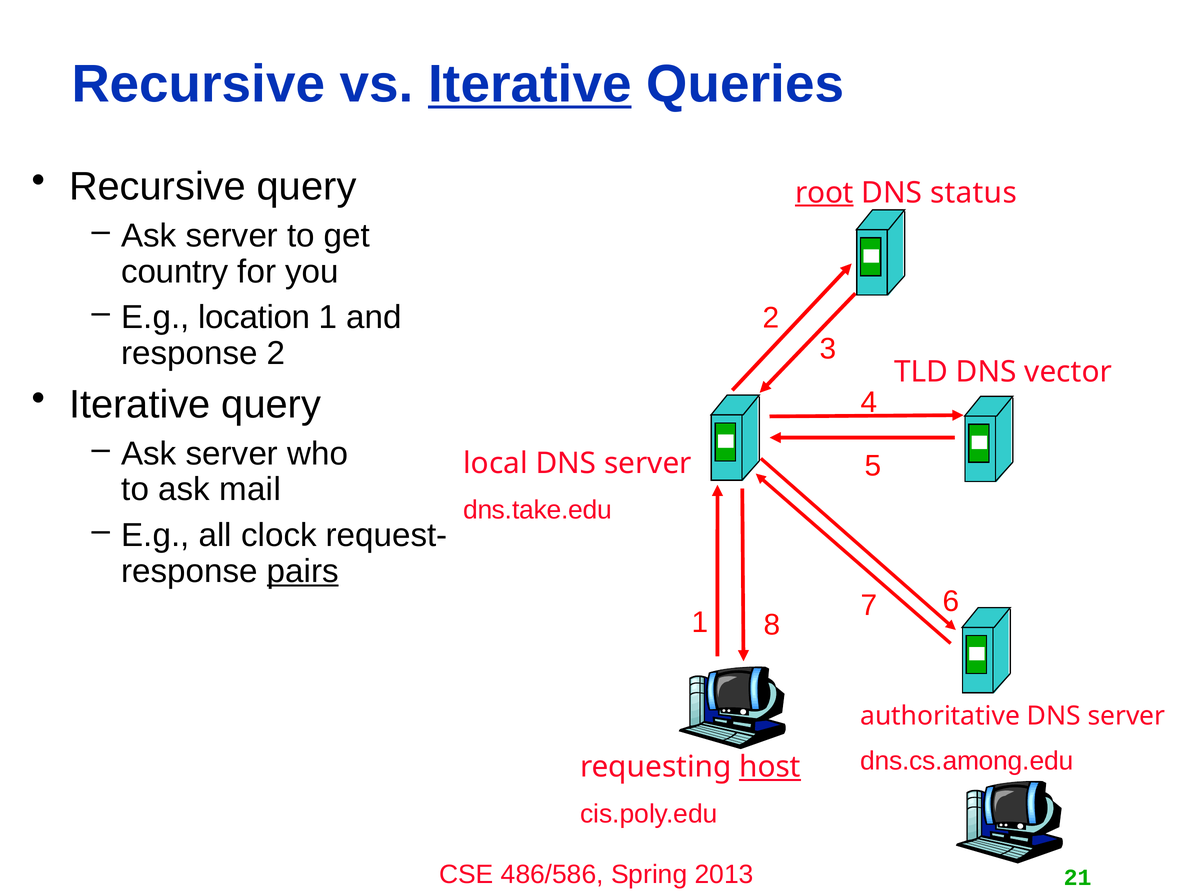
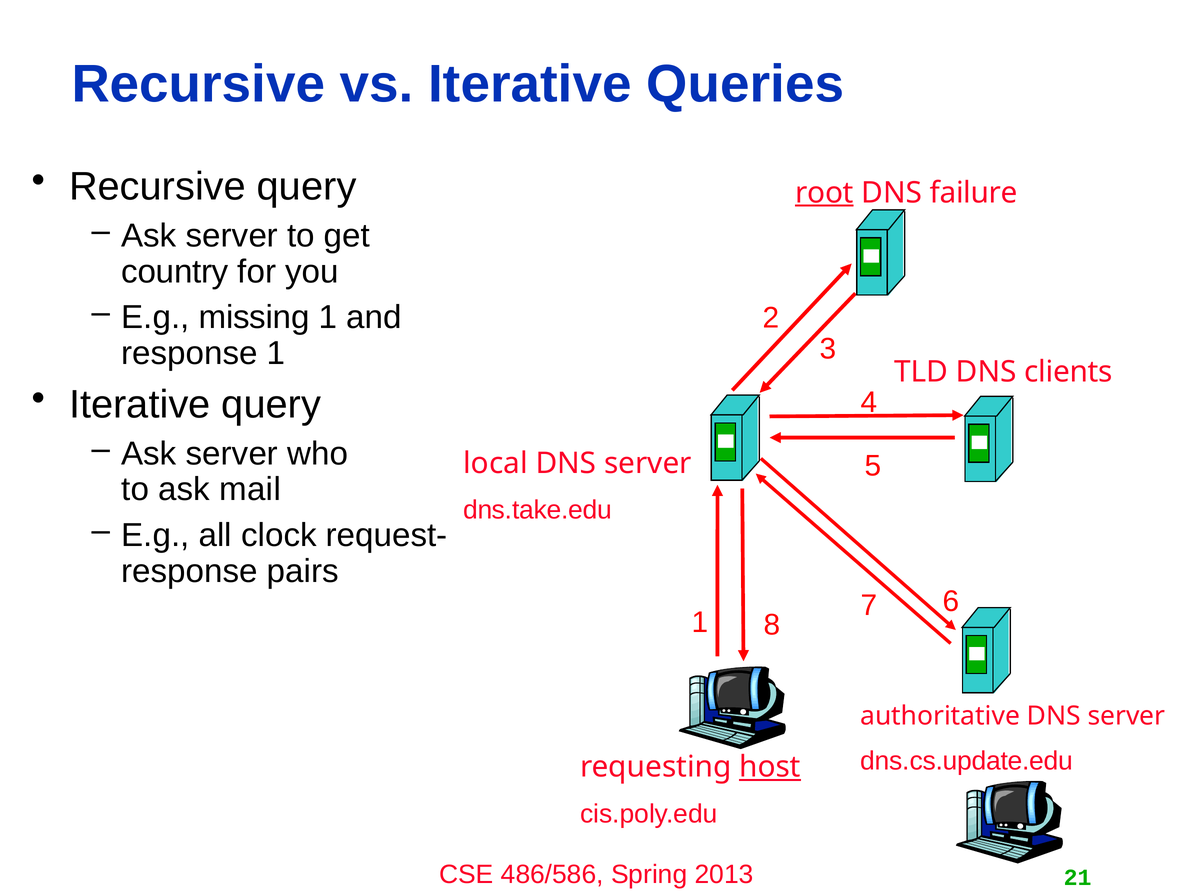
Iterative at (530, 84) underline: present -> none
status: status -> failure
location: location -> missing
response 2: 2 -> 1
vector: vector -> clients
pairs underline: present -> none
dns.cs.among.edu: dns.cs.among.edu -> dns.cs.update.edu
